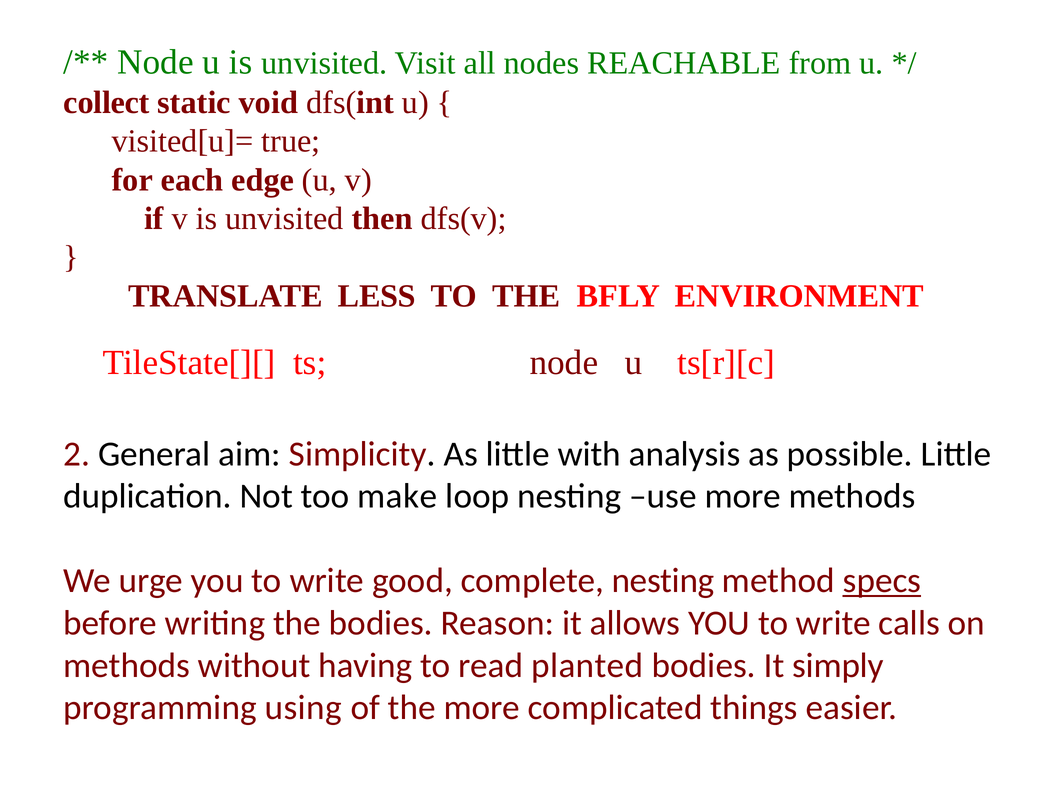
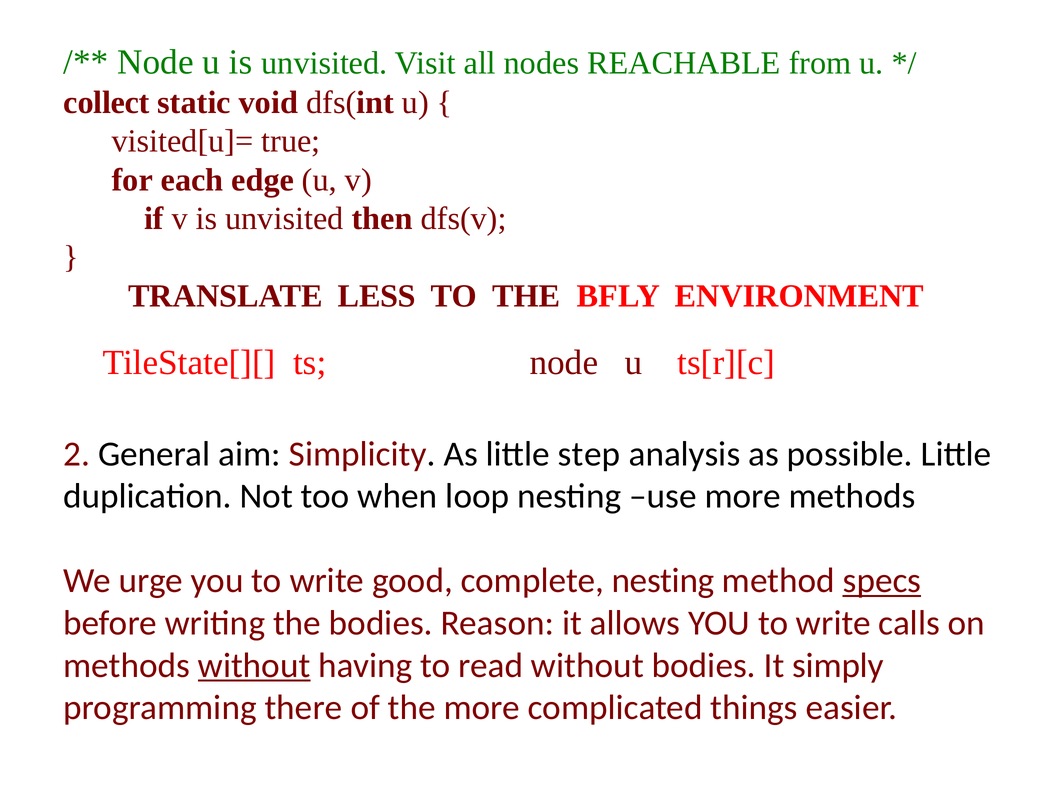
with: with -> step
make: make -> when
without at (254, 666) underline: none -> present
read planted: planted -> without
using: using -> there
